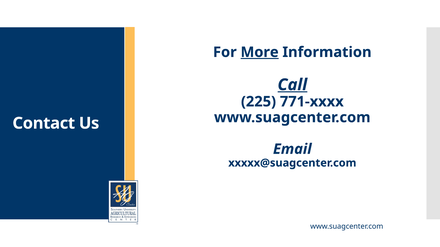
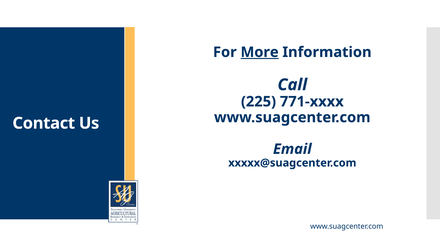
Call underline: present -> none
